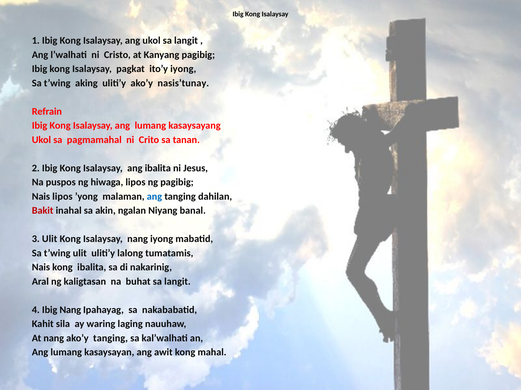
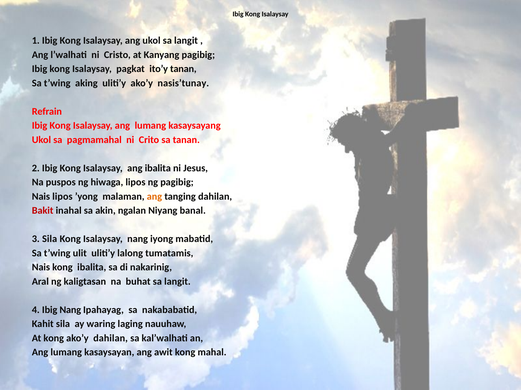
ito’y iyong: iyong -> tanan
ang at (154, 197) colour: blue -> orange
3 Ulit: Ulit -> Sila
At nang: nang -> kong
ako’y tanging: tanging -> dahilan
